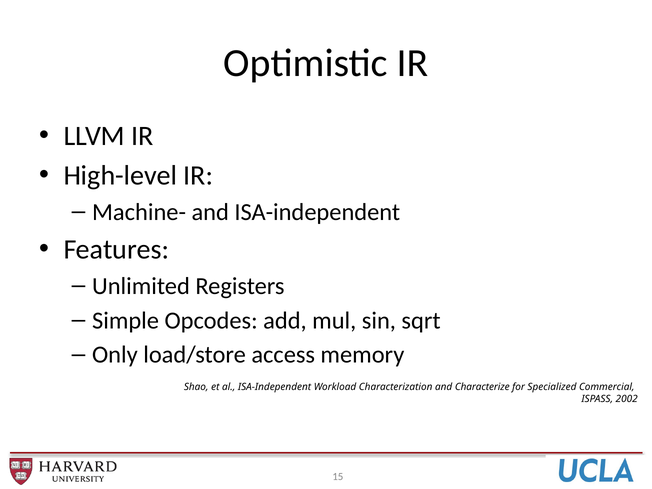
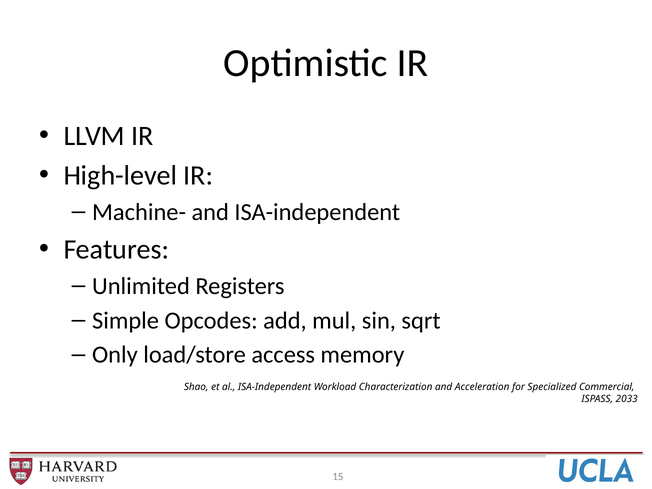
Characterize: Characterize -> Acceleration
2002: 2002 -> 2033
